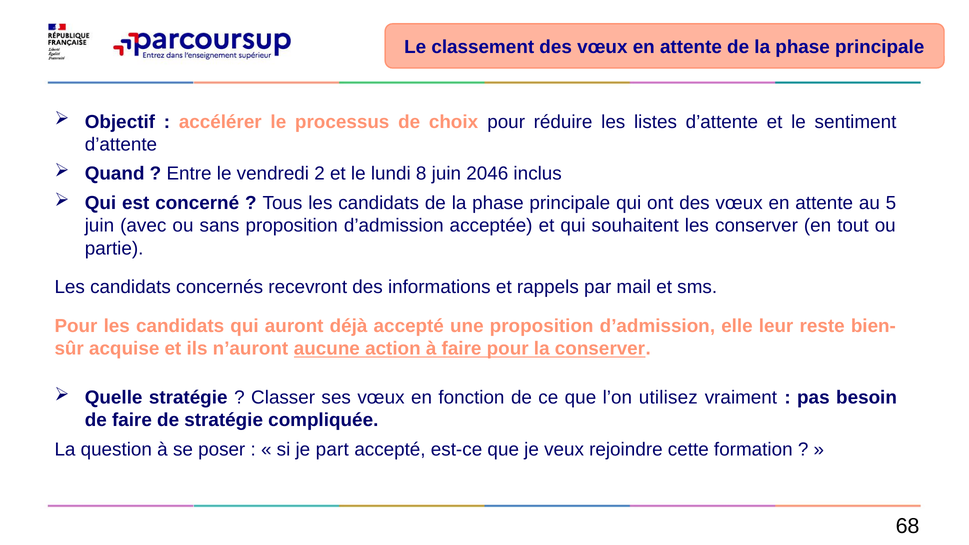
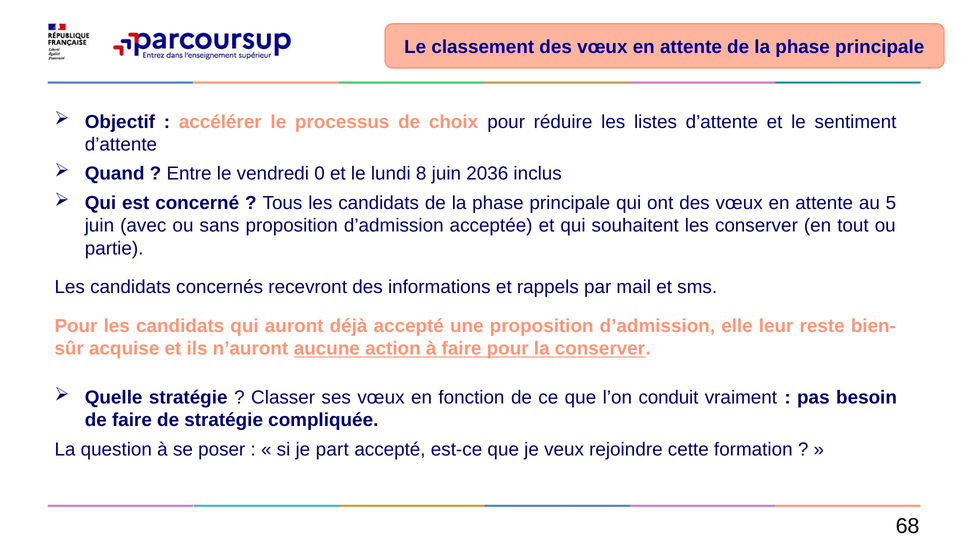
2: 2 -> 0
2046: 2046 -> 2036
utilisez: utilisez -> conduit
